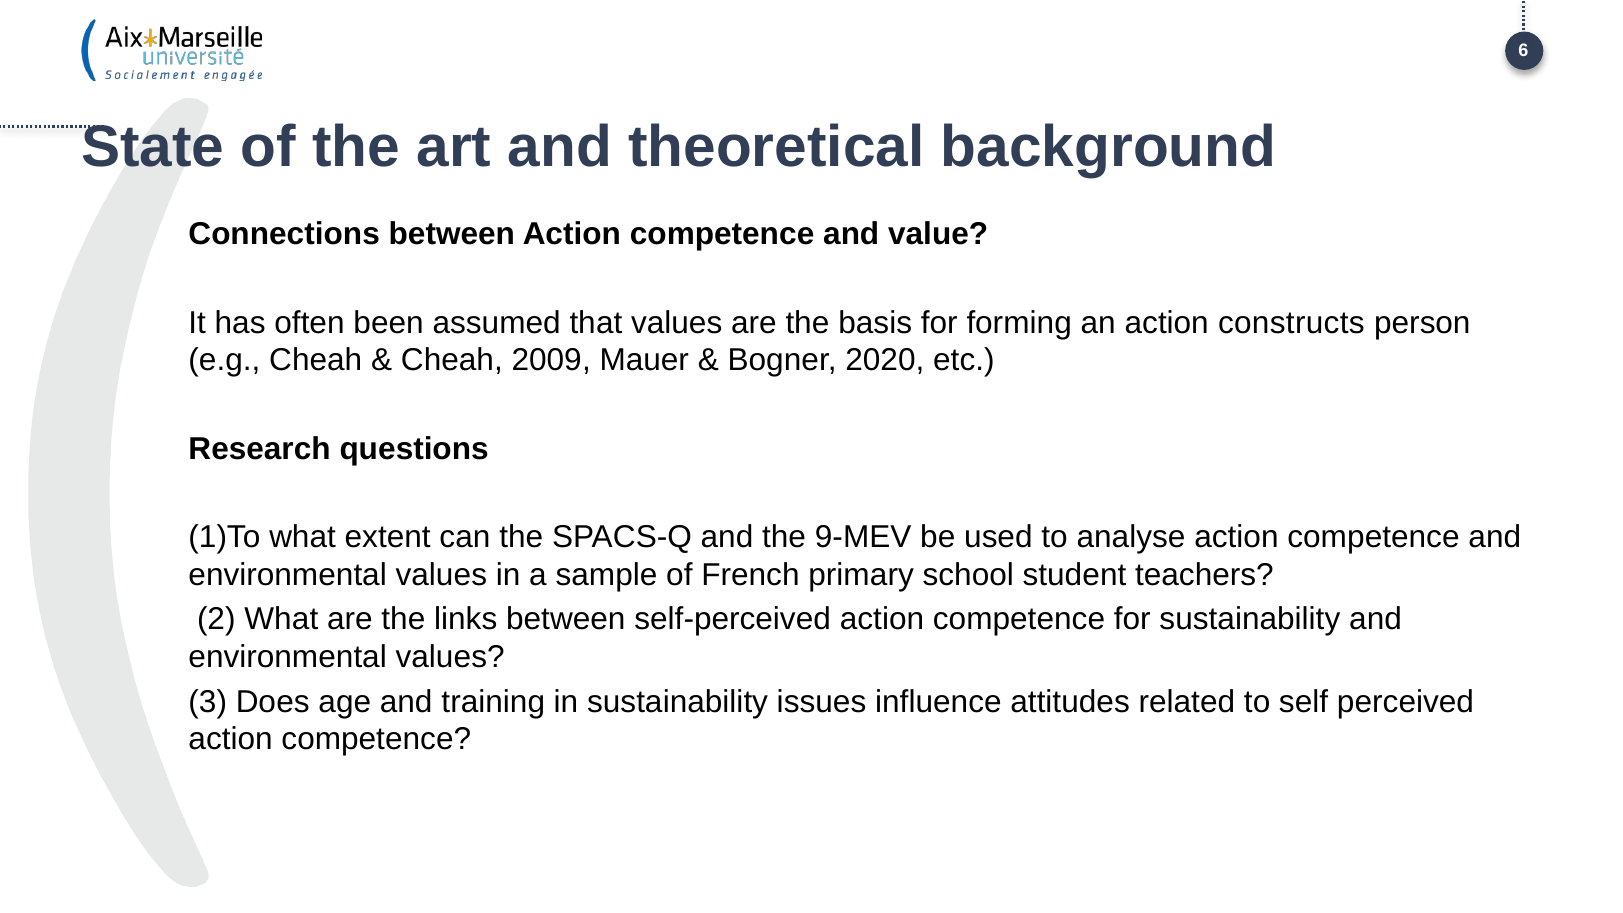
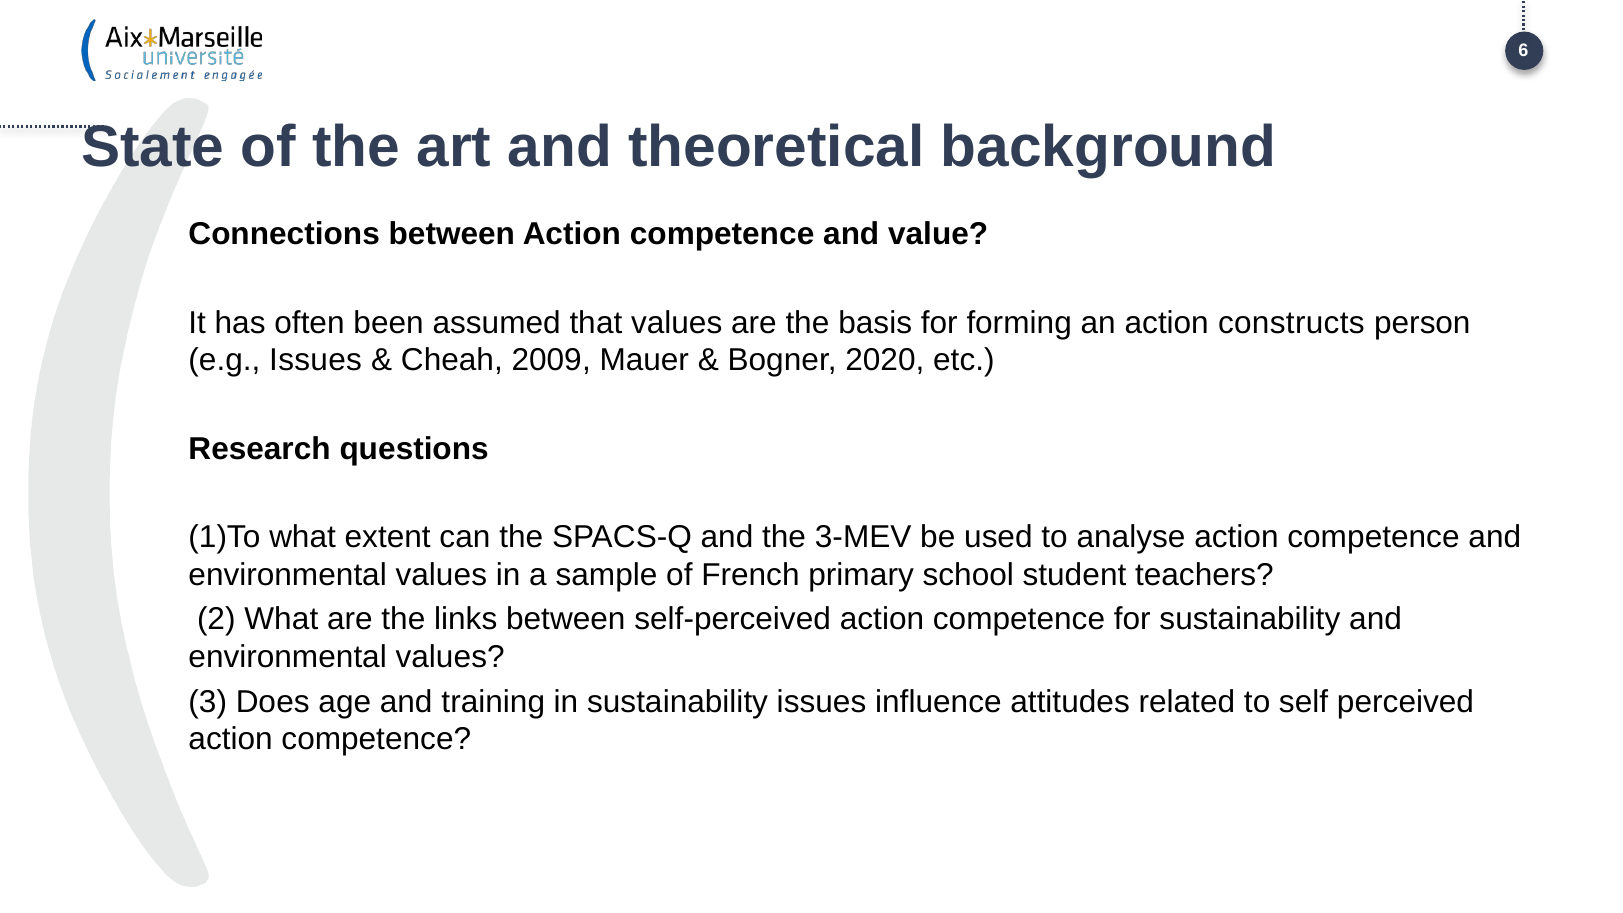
e.g Cheah: Cheah -> Issues
9-MEV: 9-MEV -> 3-MEV
